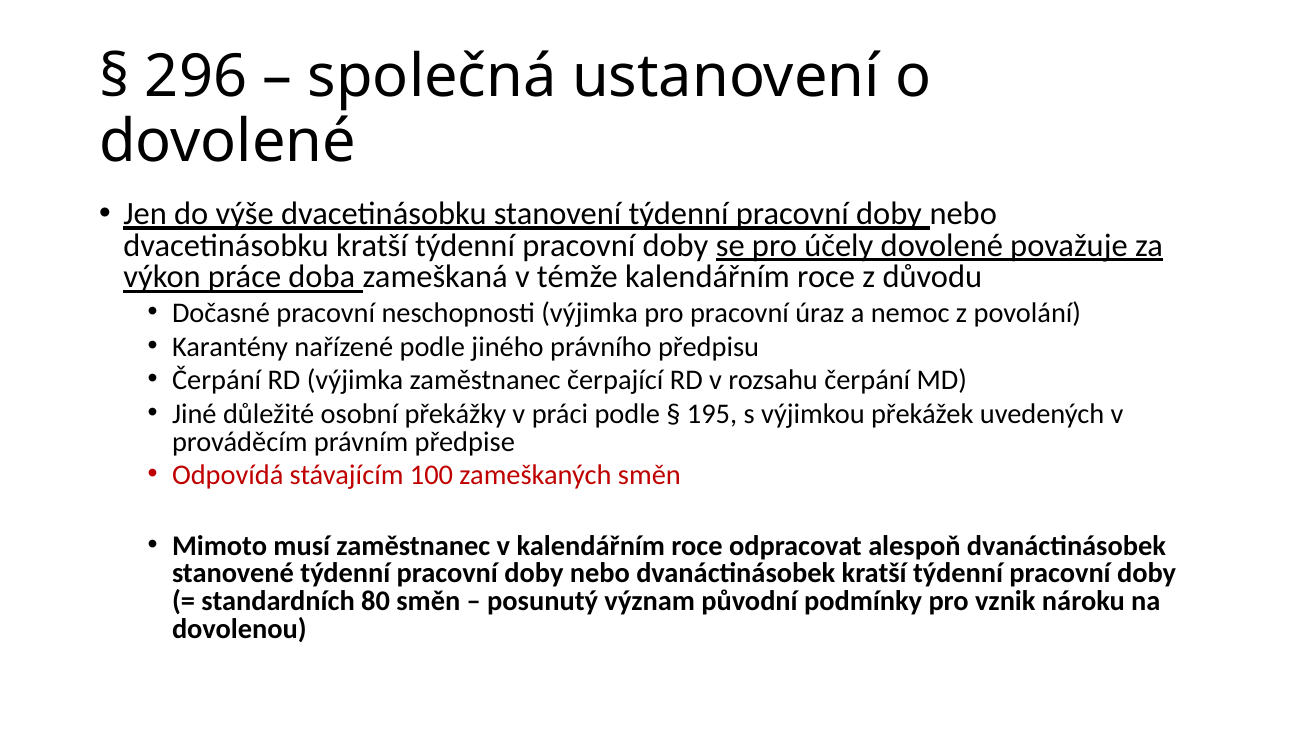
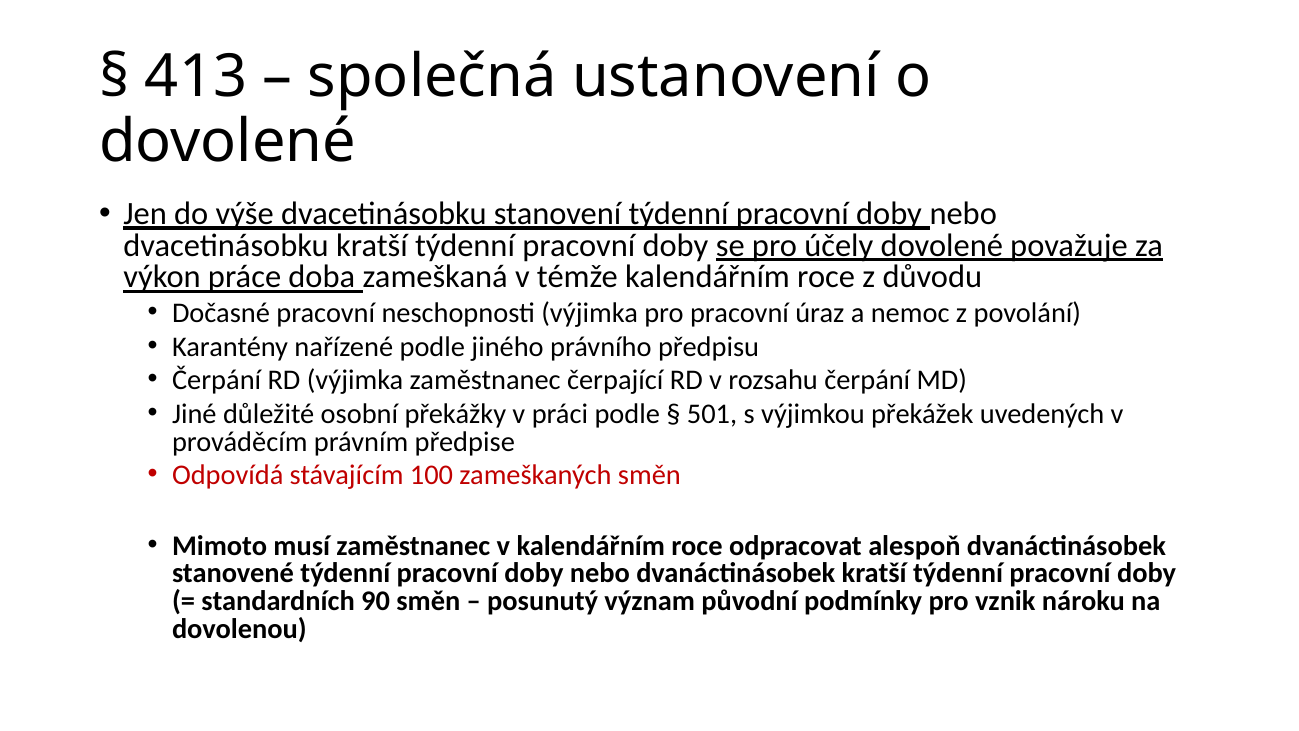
296: 296 -> 413
195: 195 -> 501
80: 80 -> 90
